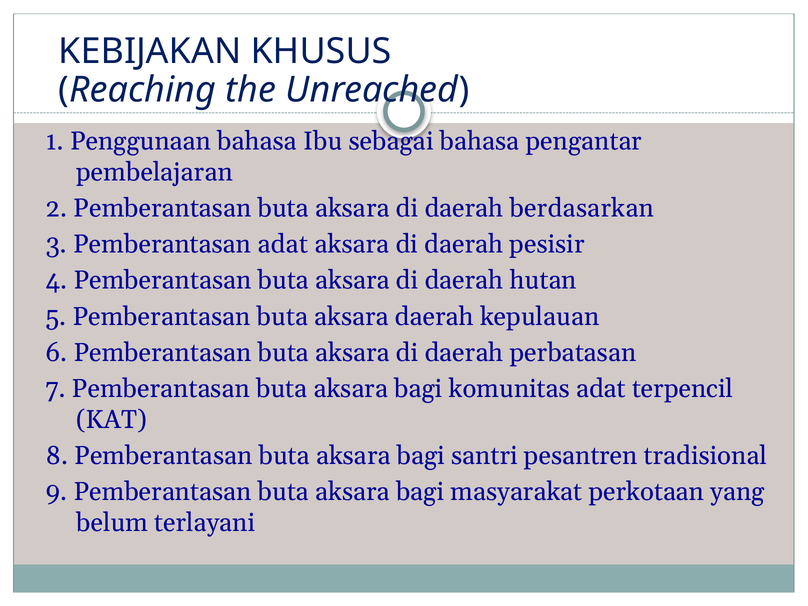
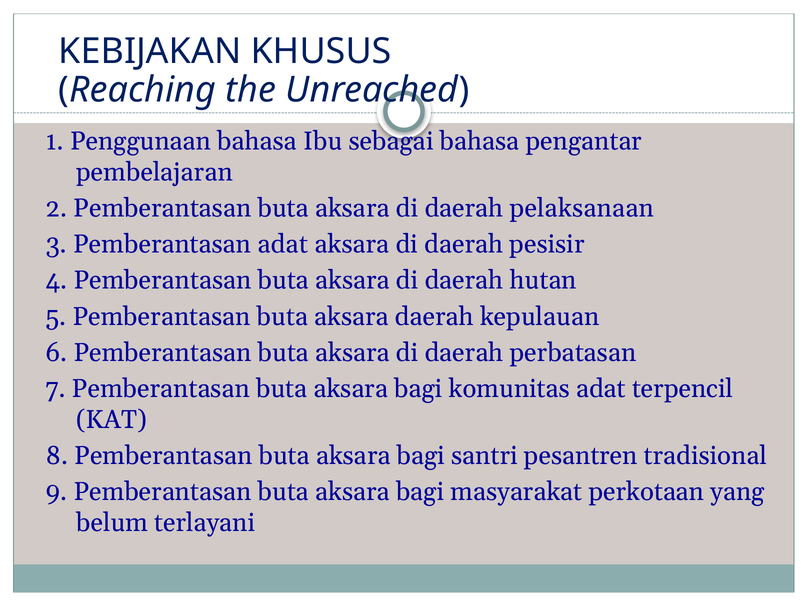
berdasarkan: berdasarkan -> pelaksanaan
